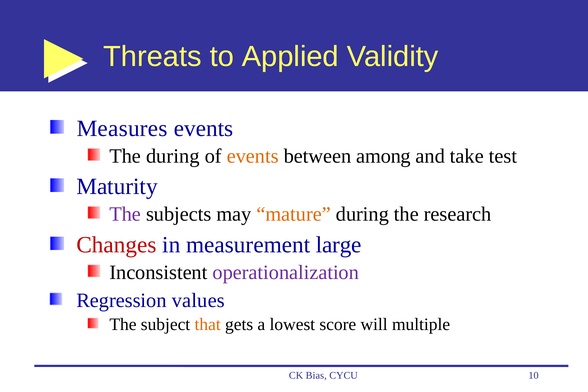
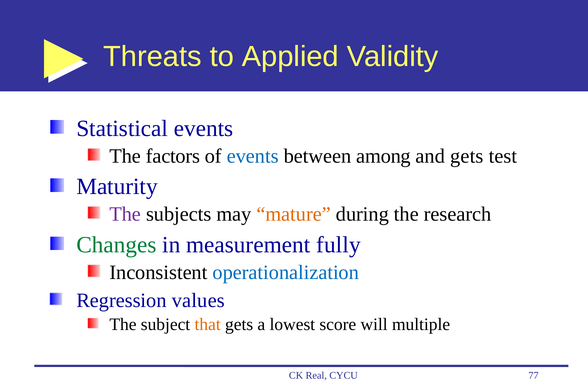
Measures: Measures -> Statistical
The during: during -> factors
events at (253, 156) colour: orange -> blue
and take: take -> gets
Changes colour: red -> green
large: large -> fully
operationalization colour: purple -> blue
Bias: Bias -> Real
10: 10 -> 77
